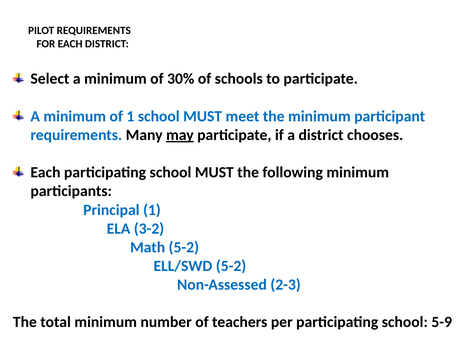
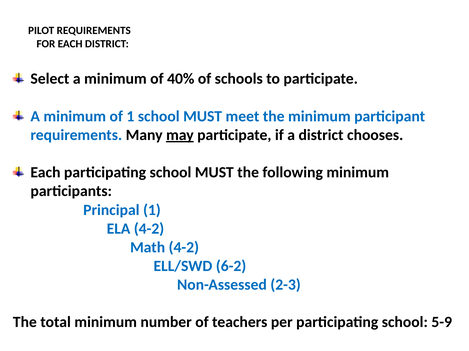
30%: 30% -> 40%
ELA 3-2: 3-2 -> 4-2
Math 5-2: 5-2 -> 4-2
ELL/SWD 5-2: 5-2 -> 6-2
